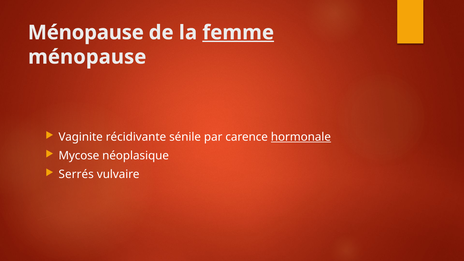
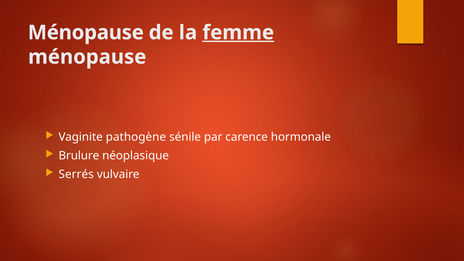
récidivante: récidivante -> pathogène
hormonale underline: present -> none
Mycose: Mycose -> Brulure
